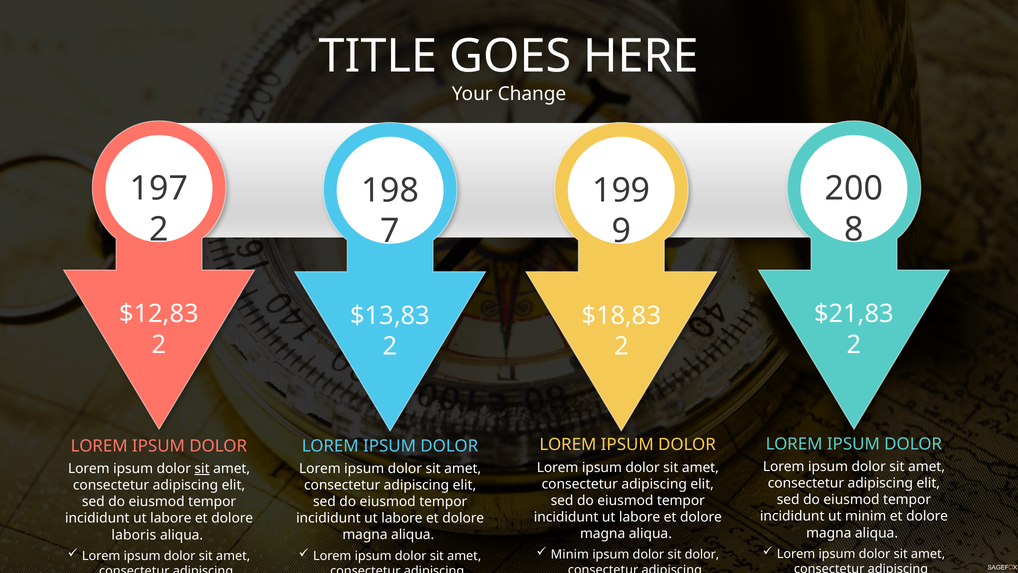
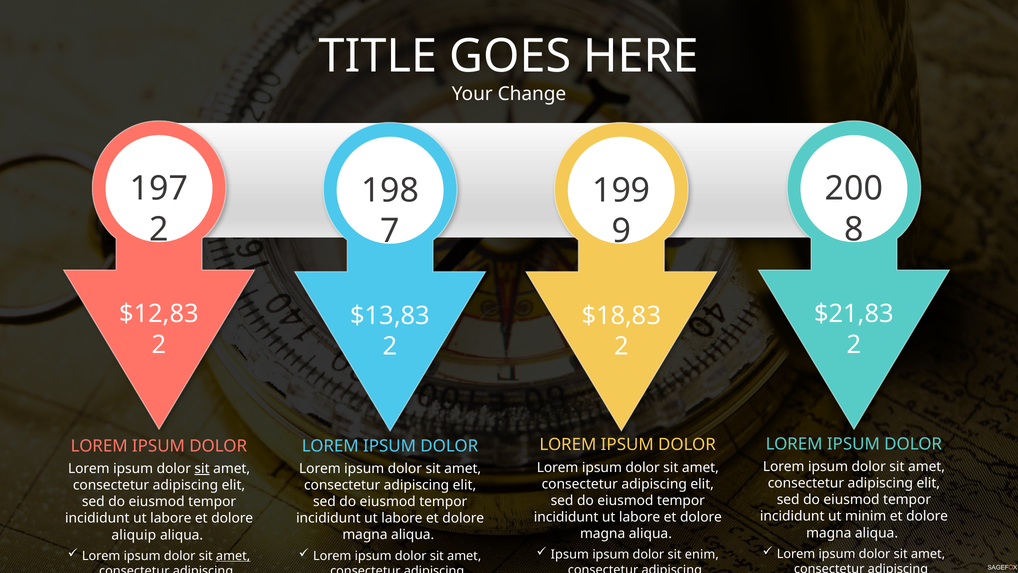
laboris: laboris -> aliquip
Minim at (570, 554): Minim -> Ipsum
sit dolor: dolor -> enim
amet at (233, 556) underline: none -> present
